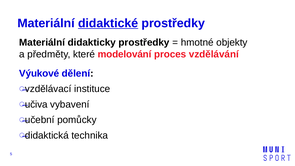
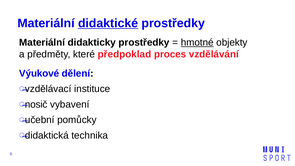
hmotné underline: none -> present
modelování: modelování -> předpoklad
učiva: učiva -> nosič
